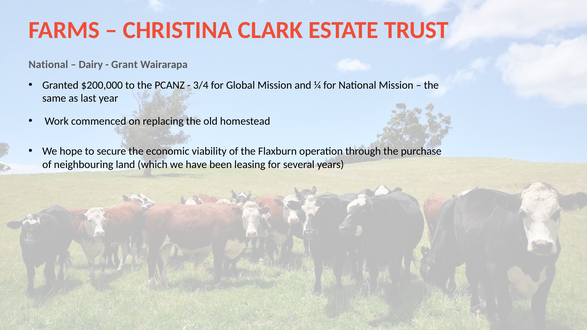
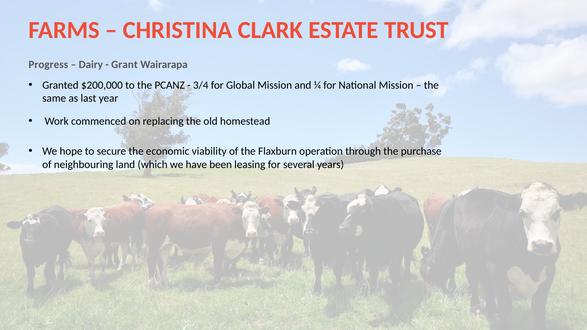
National at (48, 65): National -> Progress
